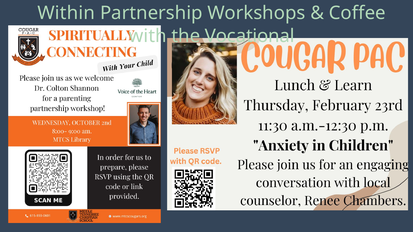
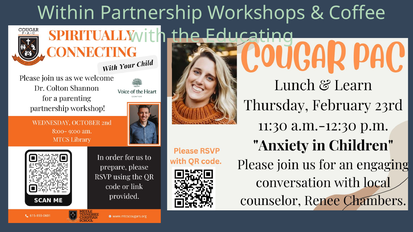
Vocational: Vocational -> Educating
